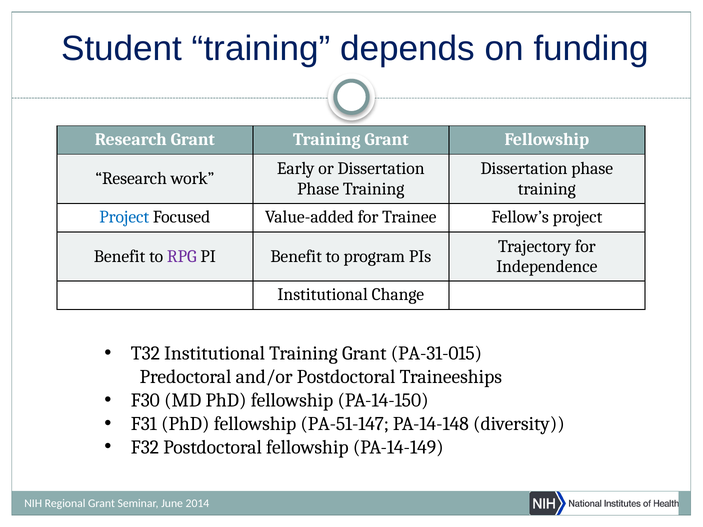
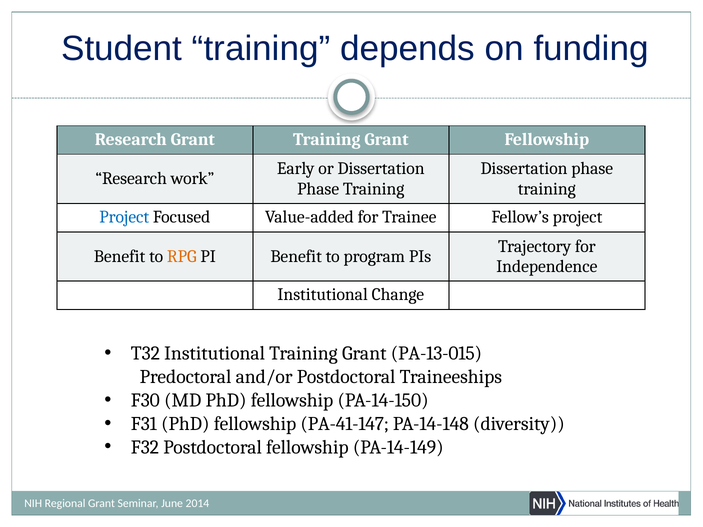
RPG colour: purple -> orange
PA-31-015: PA-31-015 -> PA-13-015
PA-51-147: PA-51-147 -> PA-41-147
